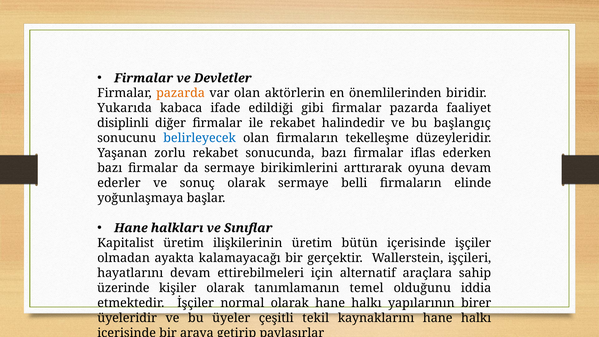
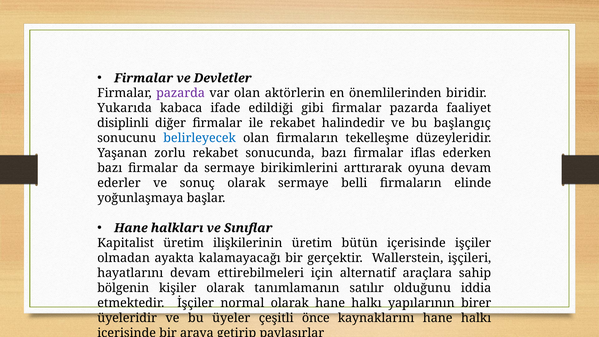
pazarda at (181, 93) colour: orange -> purple
üzerinde: üzerinde -> bölgenin
temel: temel -> satılır
tekil: tekil -> önce
